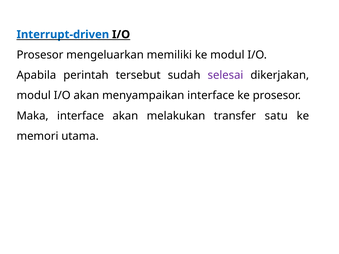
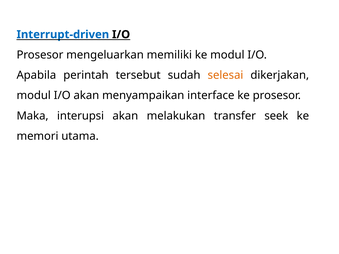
selesai colour: purple -> orange
Maka interface: interface -> interupsi
satu: satu -> seek
